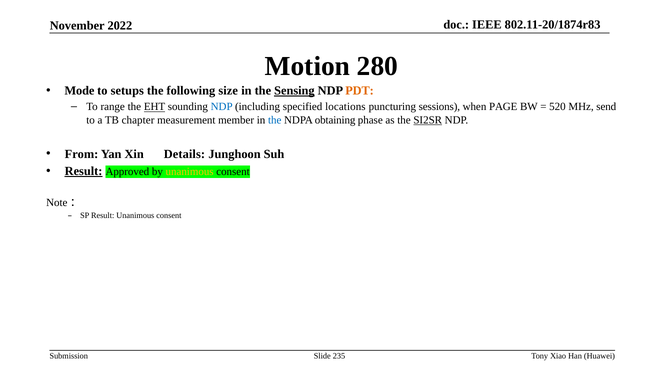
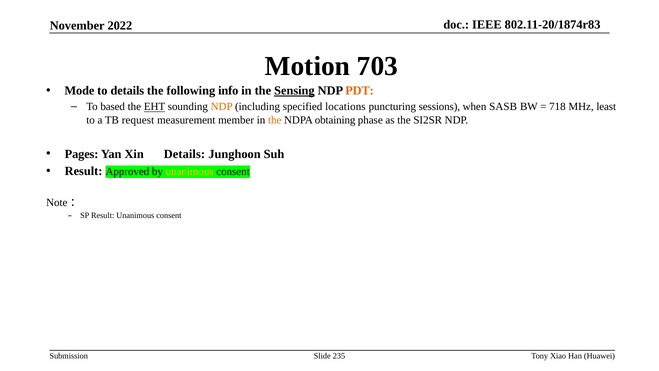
280: 280 -> 703
to setups: setups -> details
size: size -> info
range: range -> based
NDP at (222, 107) colour: blue -> orange
PAGE: PAGE -> SASB
520: 520 -> 718
send: send -> least
chapter: chapter -> request
the at (275, 120) colour: blue -> orange
SI2SR underline: present -> none
From: From -> Pages
Result at (84, 171) underline: present -> none
